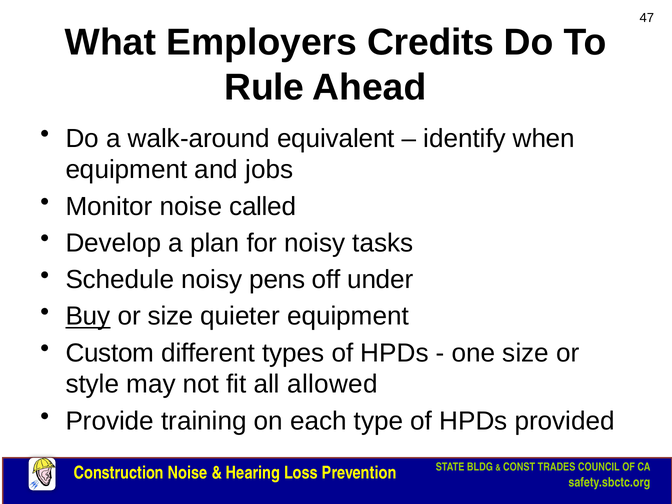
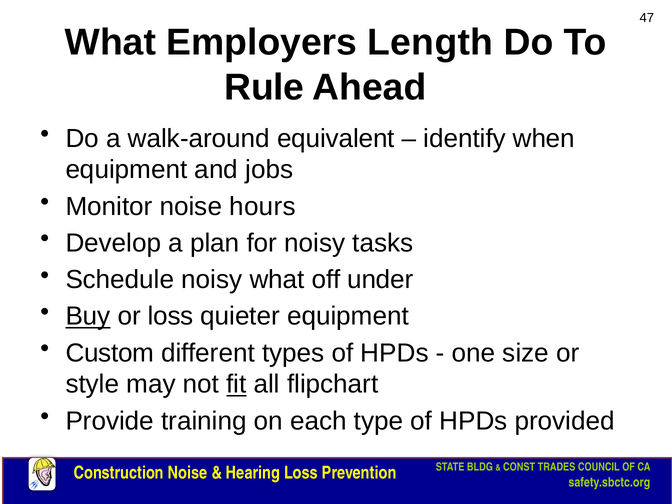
Credits: Credits -> Length
called: called -> hours
noisy pens: pens -> what
or size: size -> loss
fit underline: none -> present
allowed: allowed -> flipchart
